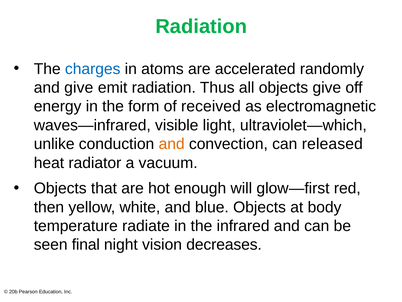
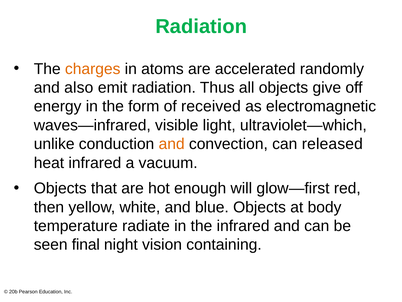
charges colour: blue -> orange
and give: give -> also
heat radiator: radiator -> infrared
decreases: decreases -> containing
